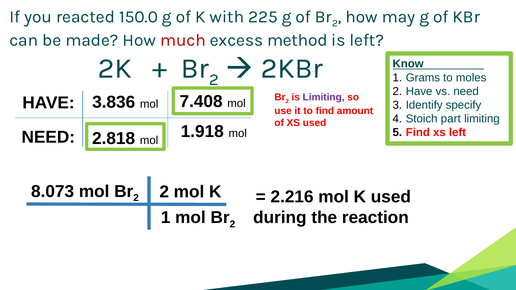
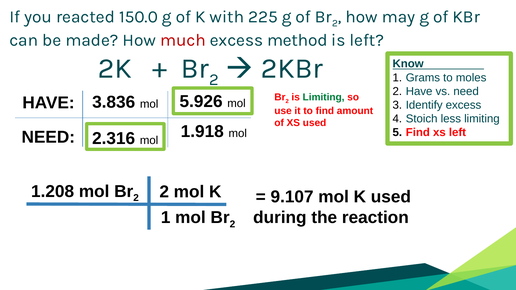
Limiting at (324, 97) colour: purple -> green
7.408: 7.408 -> 5.926
Identify specify: specify -> excess
part: part -> less
2.818: 2.818 -> 2.316
8.073: 8.073 -> 1.208
2.216: 2.216 -> 9.107
